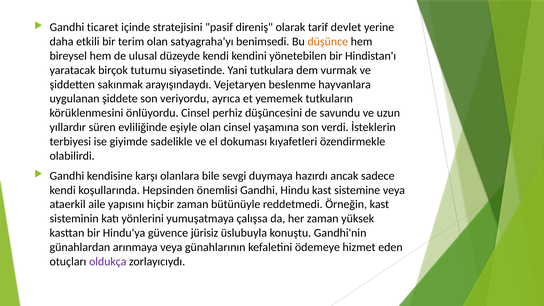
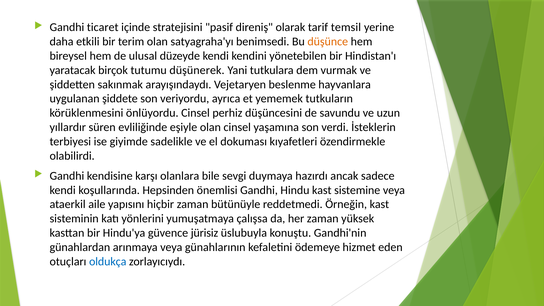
devlet: devlet -> temsil
siyasetinde: siyasetinde -> düşünerek
oldukça colour: purple -> blue
